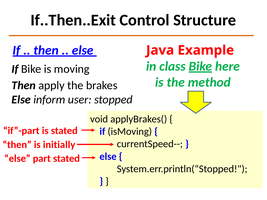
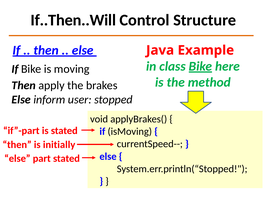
If..Then..Exit: If..Then..Exit -> If..Then..Will
